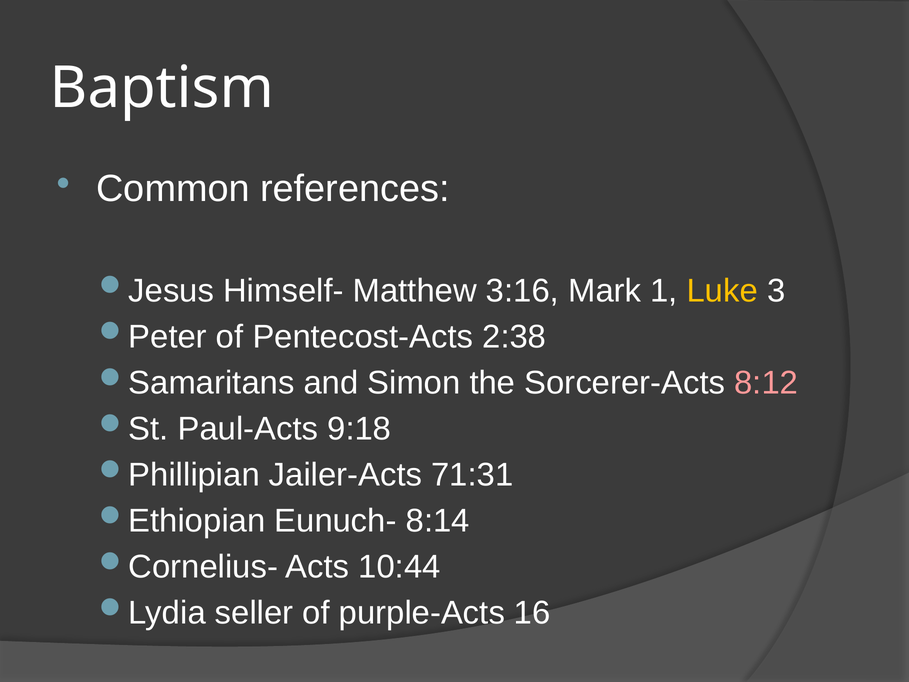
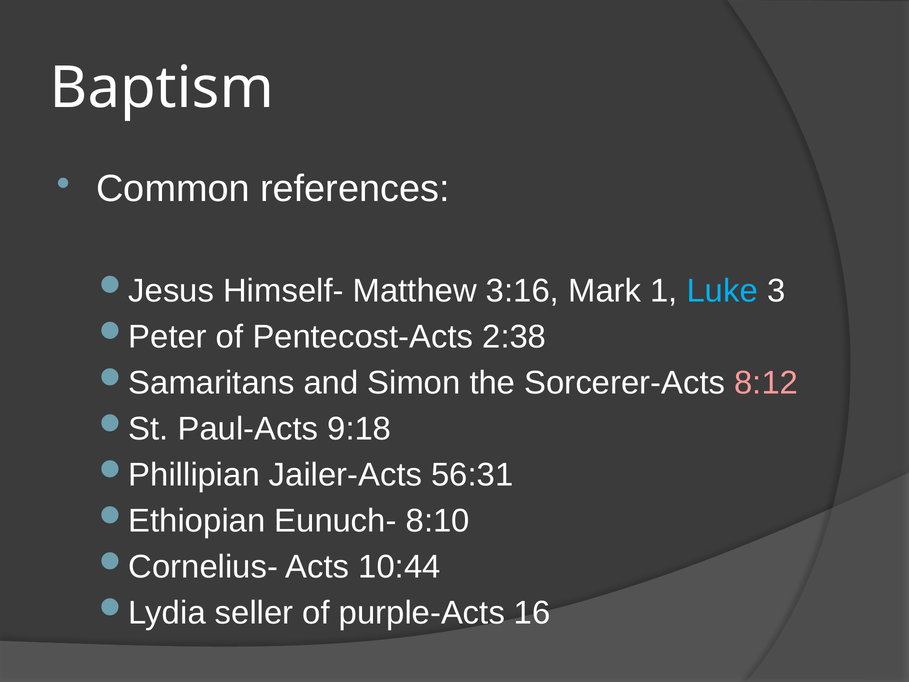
Luke colour: yellow -> light blue
71:31: 71:31 -> 56:31
8:14: 8:14 -> 8:10
